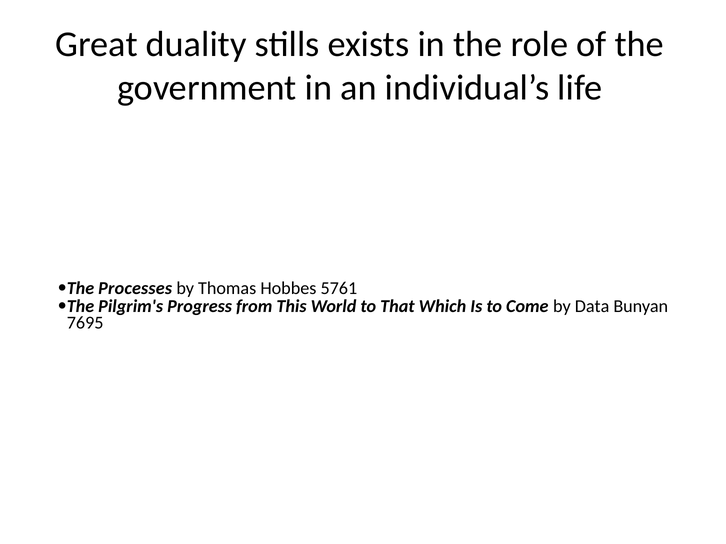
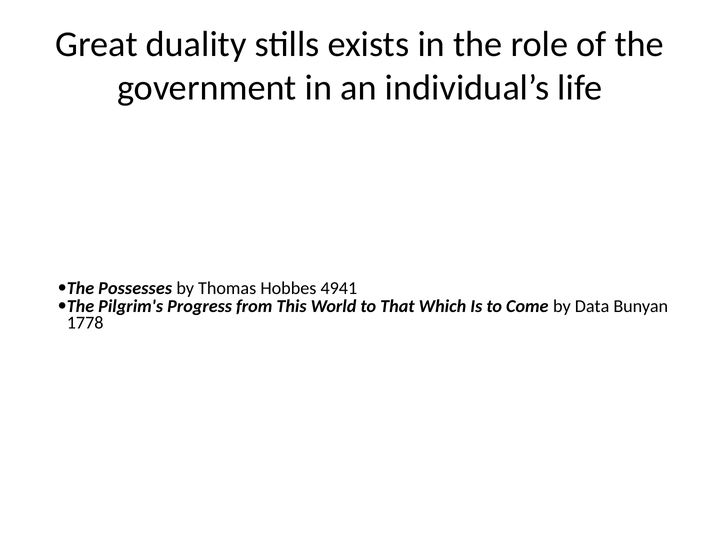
Processes: Processes -> Possesses
5761: 5761 -> 4941
7695: 7695 -> 1778
